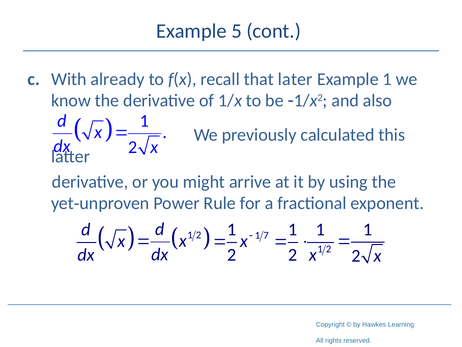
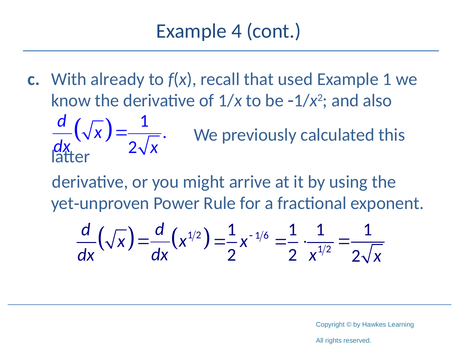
5: 5 -> 4
later: later -> used
7: 7 -> 6
